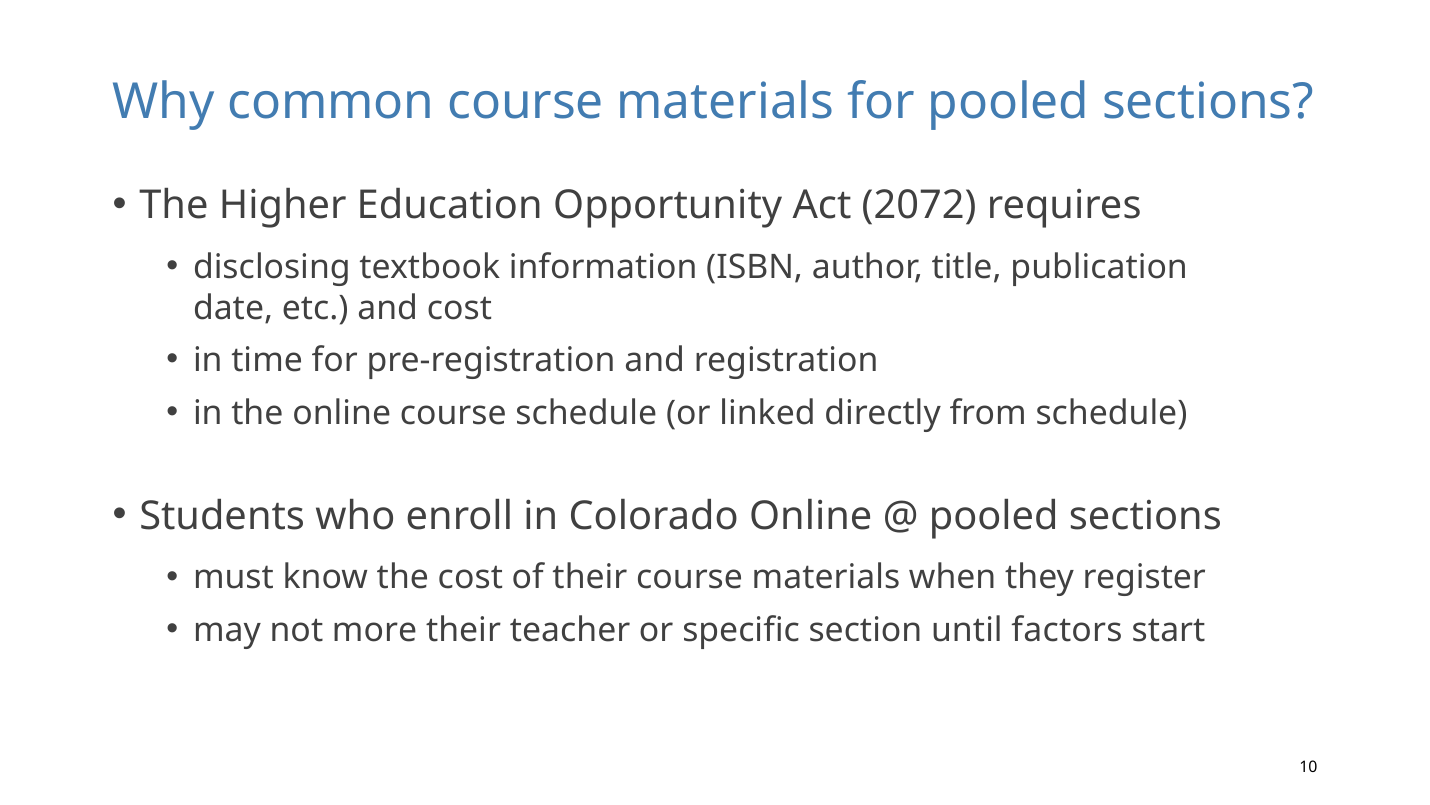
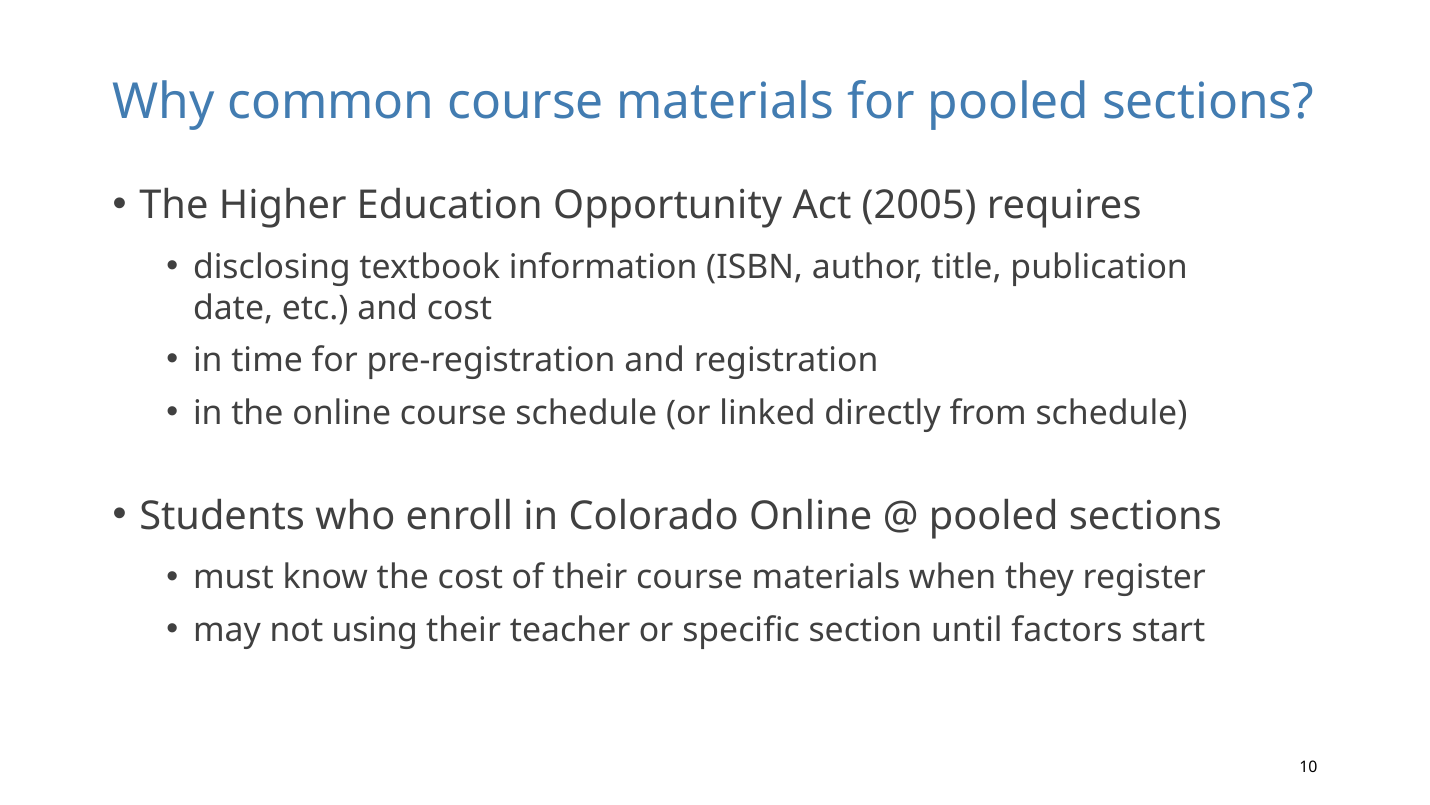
2072: 2072 -> 2005
more: more -> using
